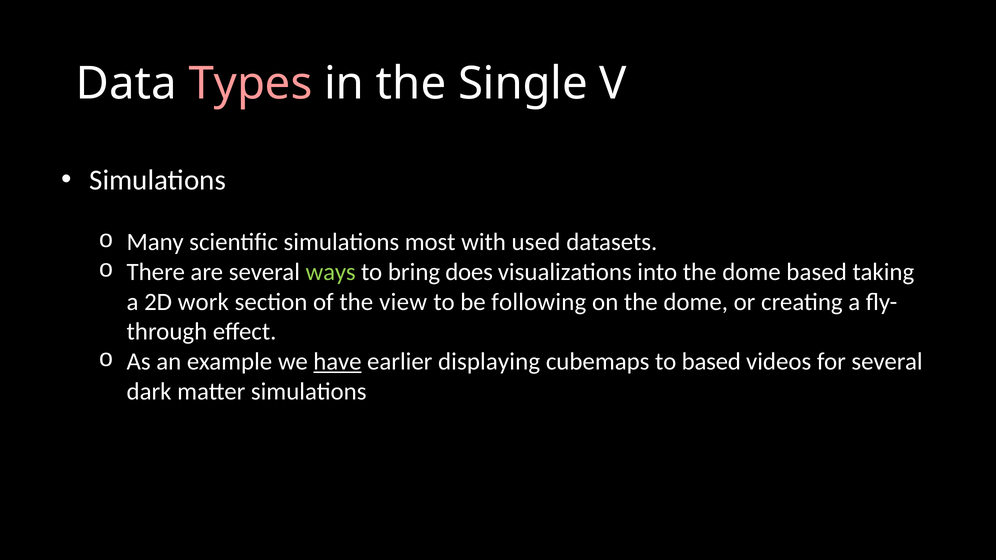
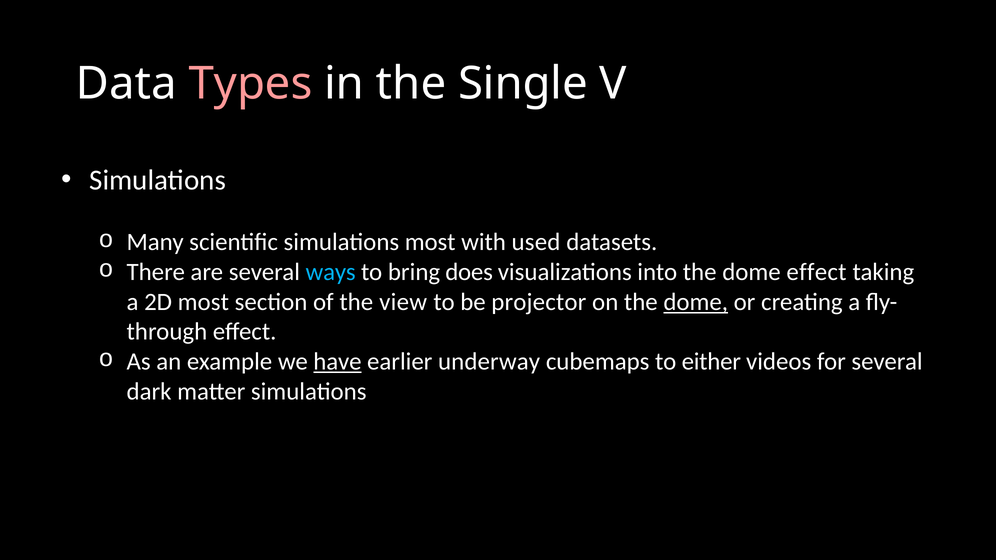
ways colour: light green -> light blue
dome based: based -> effect
2D work: work -> most
following: following -> projector
dome at (696, 302) underline: none -> present
displaying: displaying -> underway
to based: based -> either
